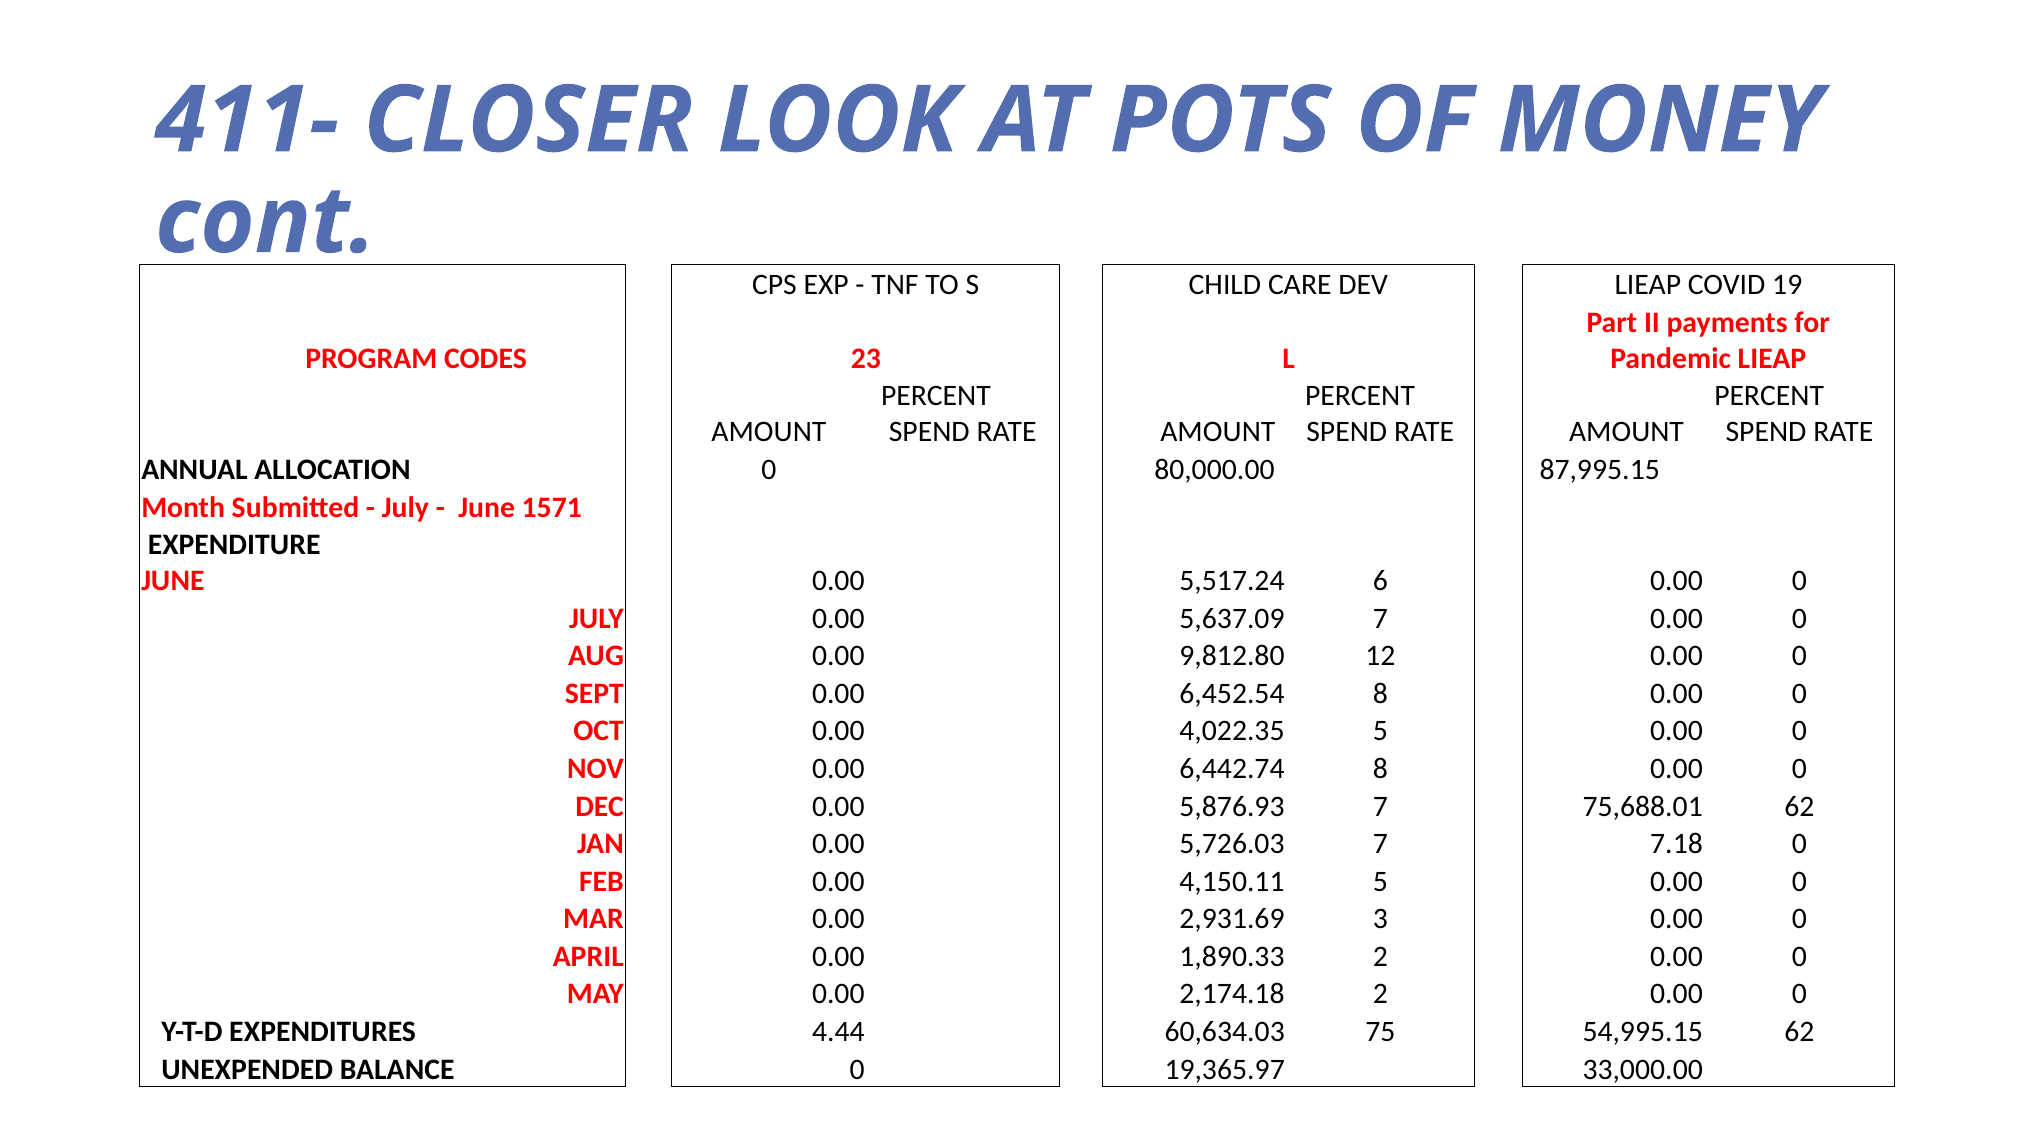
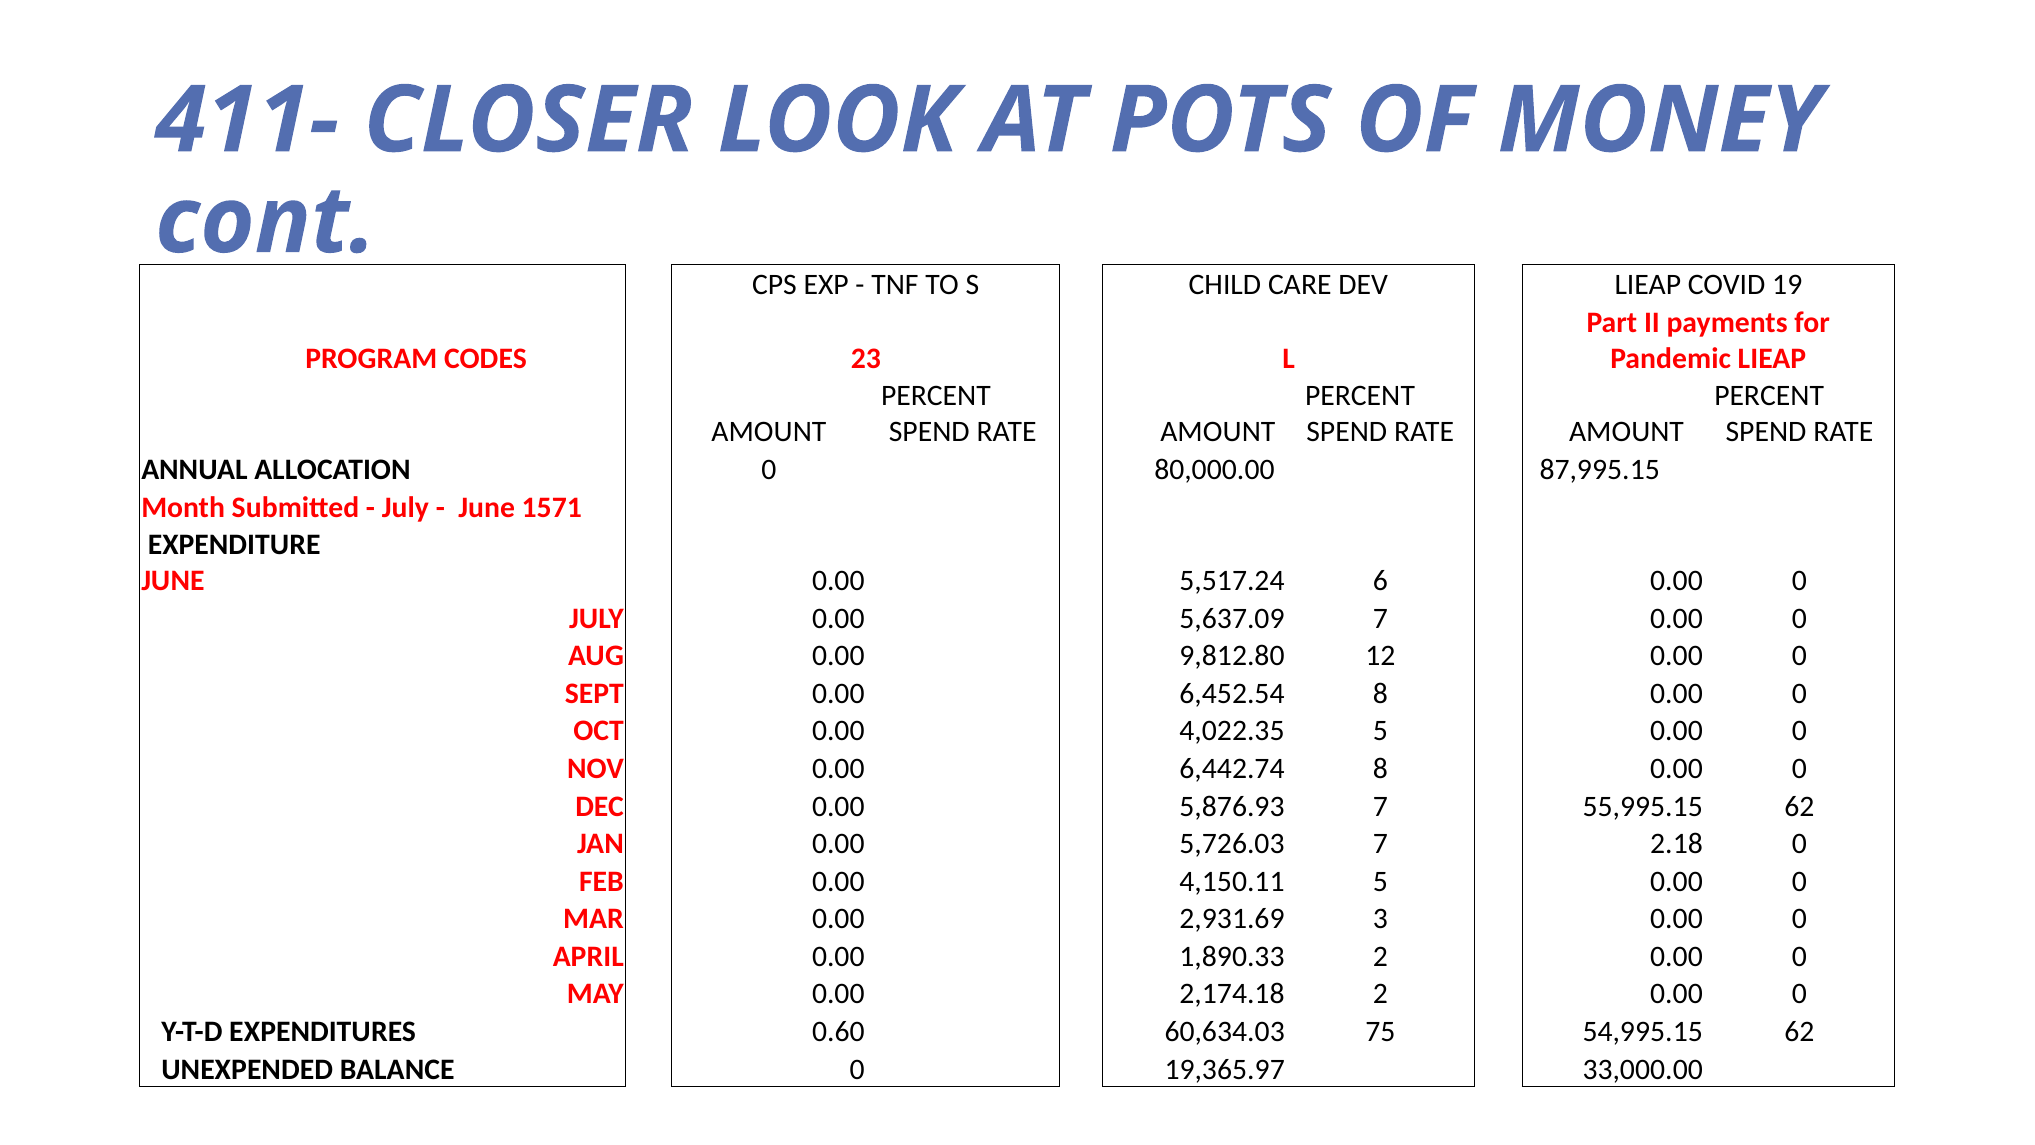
75,688.01: 75,688.01 -> 55,995.15
7.18: 7.18 -> 2.18
4.44: 4.44 -> 0.60
